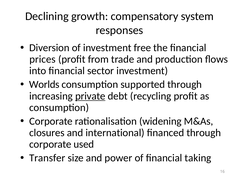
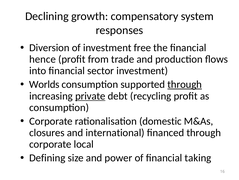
prices: prices -> hence
through at (185, 84) underline: none -> present
widening: widening -> domestic
used: used -> local
Transfer: Transfer -> Defining
